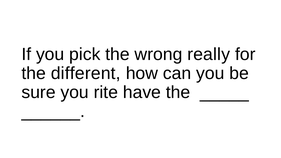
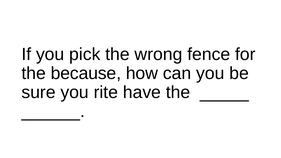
really: really -> fence
different: different -> because
